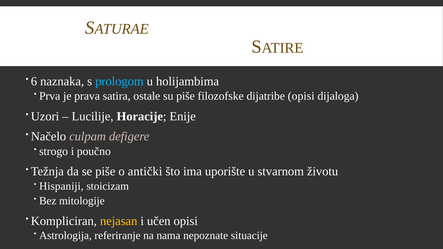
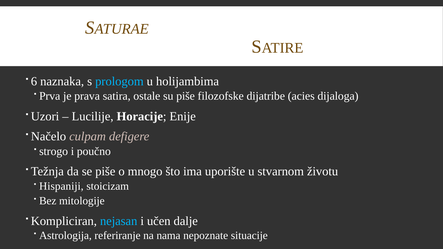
dijatribe opisi: opisi -> acies
antički: antički -> mnogo
nejasan colour: yellow -> light blue
učen opisi: opisi -> dalje
